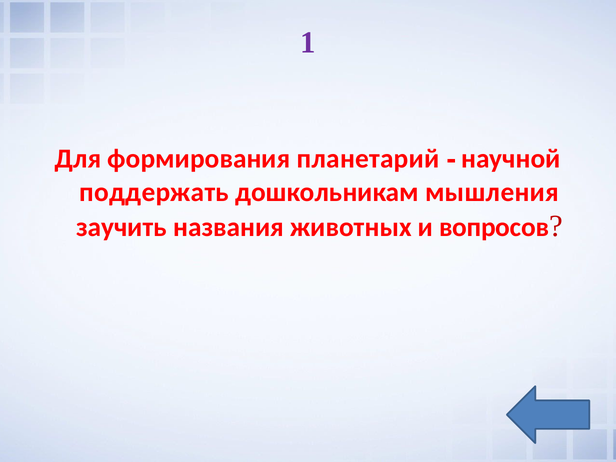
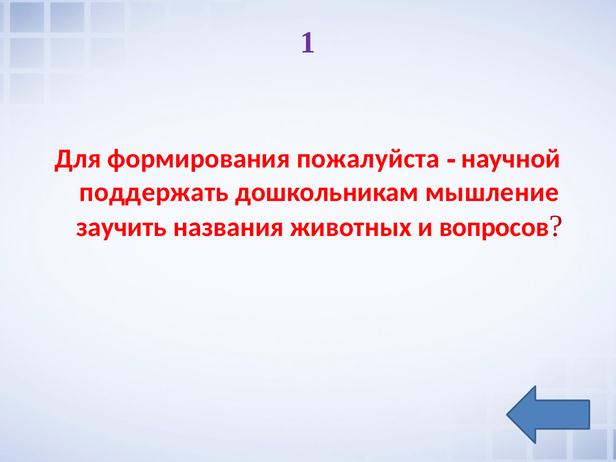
планетарий: планетарий -> пожалуйста
мышления: мышления -> мышление
